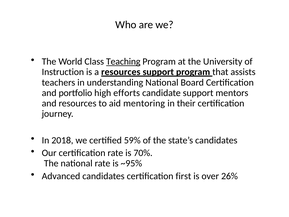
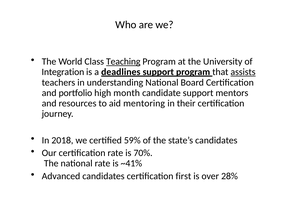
Instruction: Instruction -> Integration
a resources: resources -> deadlines
assists underline: none -> present
efforts: efforts -> month
~95%: ~95% -> ~41%
26%: 26% -> 28%
